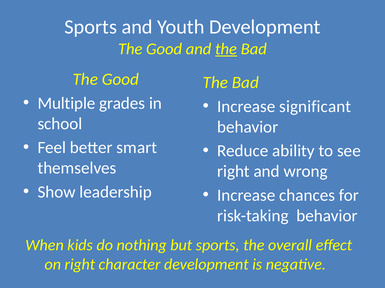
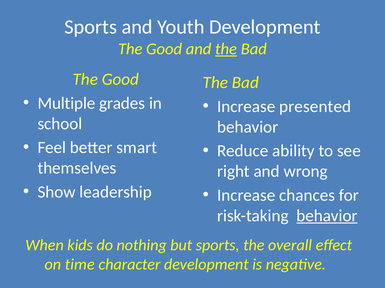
significant: significant -> presented
behavior at (327, 216) underline: none -> present
on right: right -> time
